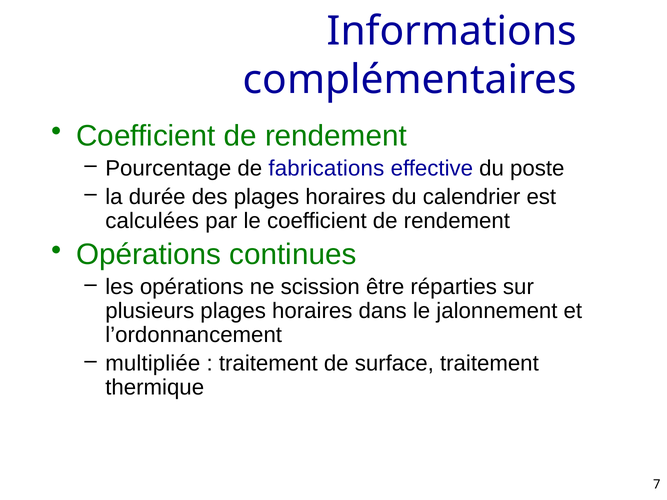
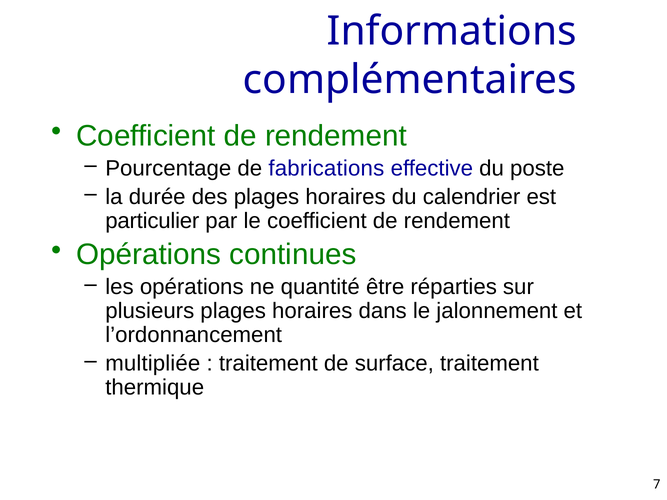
calculées: calculées -> particulier
scission: scission -> quantité
